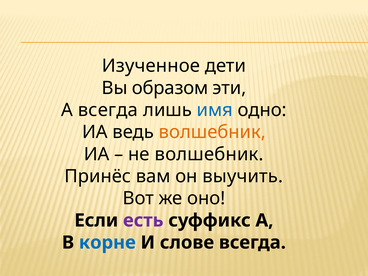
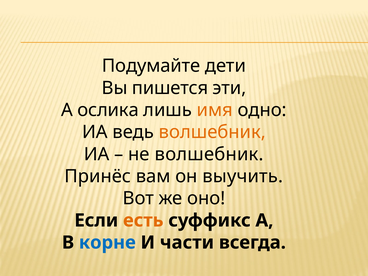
Изученное: Изученное -> Подумайте
образом: образом -> пишется
А всегда: всегда -> ослика
имя colour: blue -> orange
есть colour: purple -> orange
слове: слове -> части
